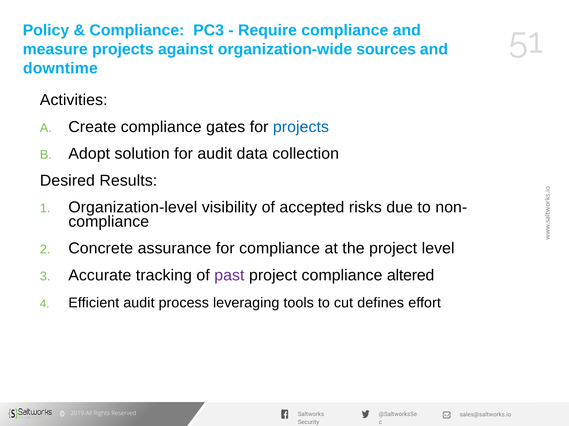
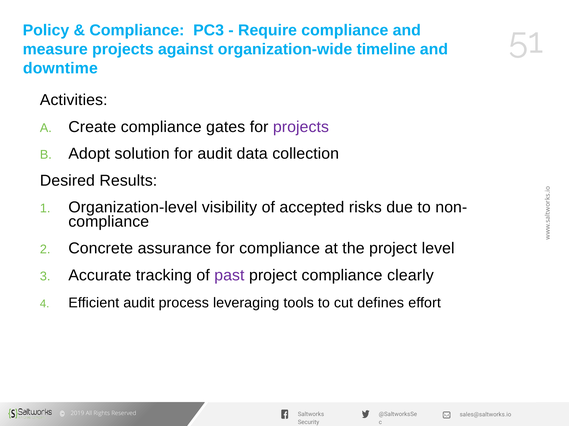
sources: sources -> timeline
projects at (301, 127) colour: blue -> purple
altered: altered -> clearly
